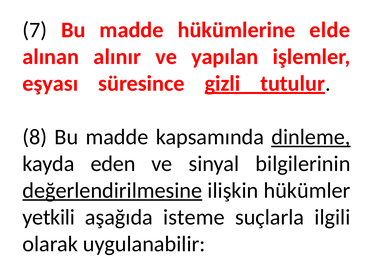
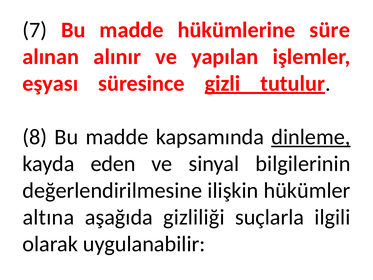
elde: elde -> süre
değerlendirilmesine underline: present -> none
yetkili: yetkili -> altına
isteme: isteme -> gizliliği
